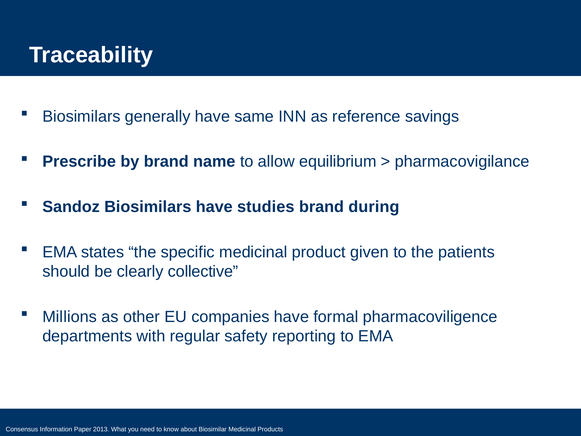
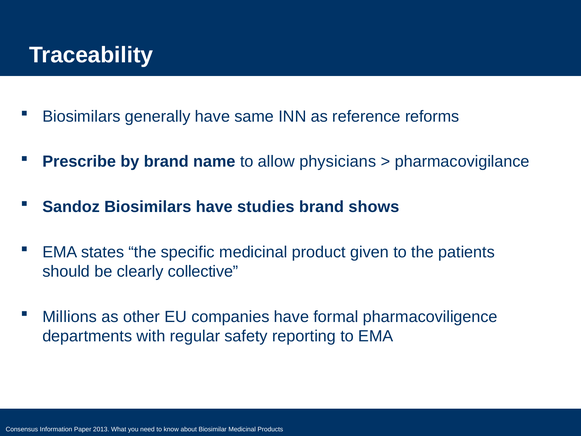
savings: savings -> reforms
equilibrium: equilibrium -> physicians
during: during -> shows
